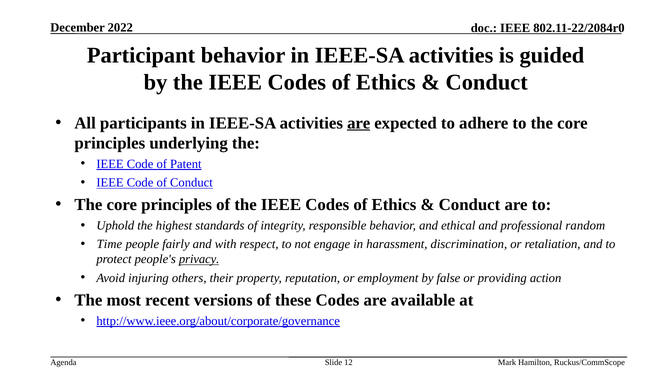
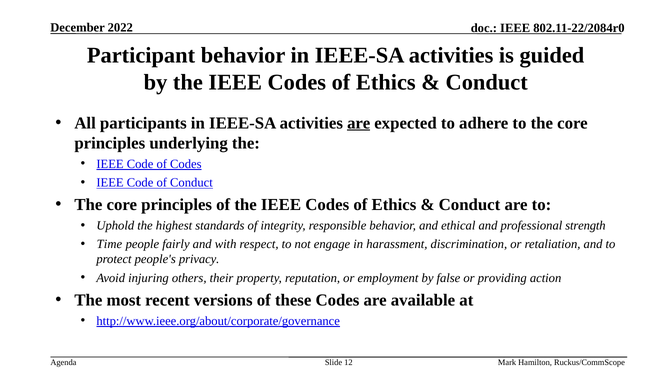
of Patent: Patent -> Codes
random: random -> strength
privacy underline: present -> none
